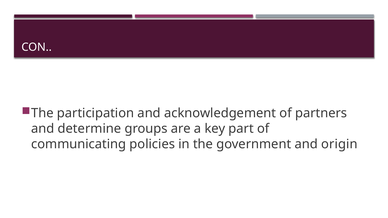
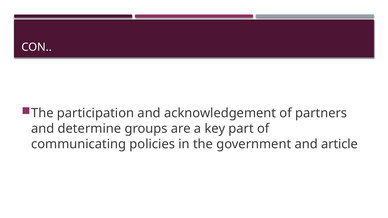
origin: origin -> article
